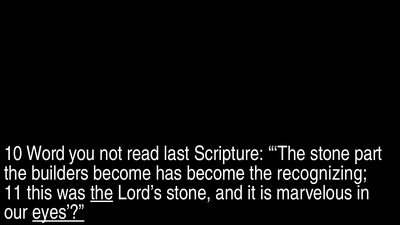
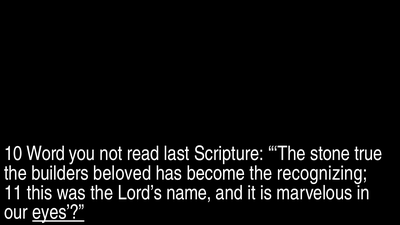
part: part -> true
builders become: become -> beloved
the at (102, 193) underline: present -> none
Lord’s stone: stone -> name
